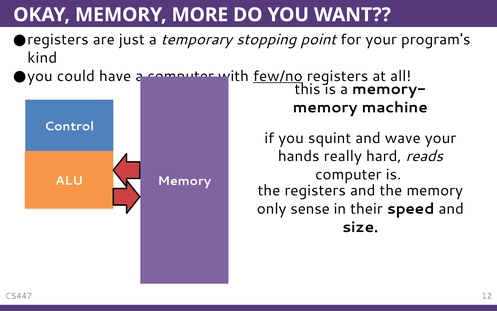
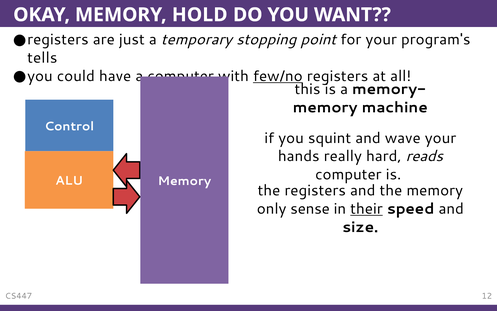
MORE: MORE -> HOLD
kind: kind -> tells
their underline: none -> present
